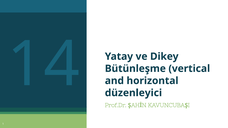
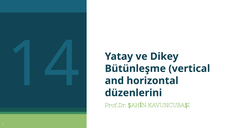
düzenleyici: düzenleyici -> düzenlerini
